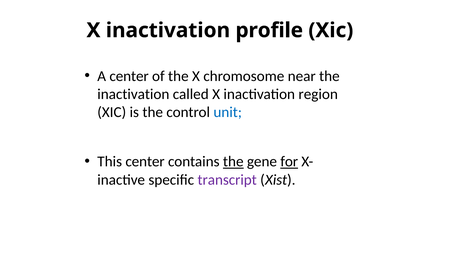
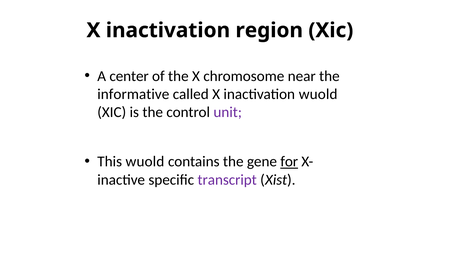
profile: profile -> region
inactivation at (133, 94): inactivation -> informative
inactivation region: region -> wuold
unit colour: blue -> purple
This center: center -> wuold
the at (233, 162) underline: present -> none
